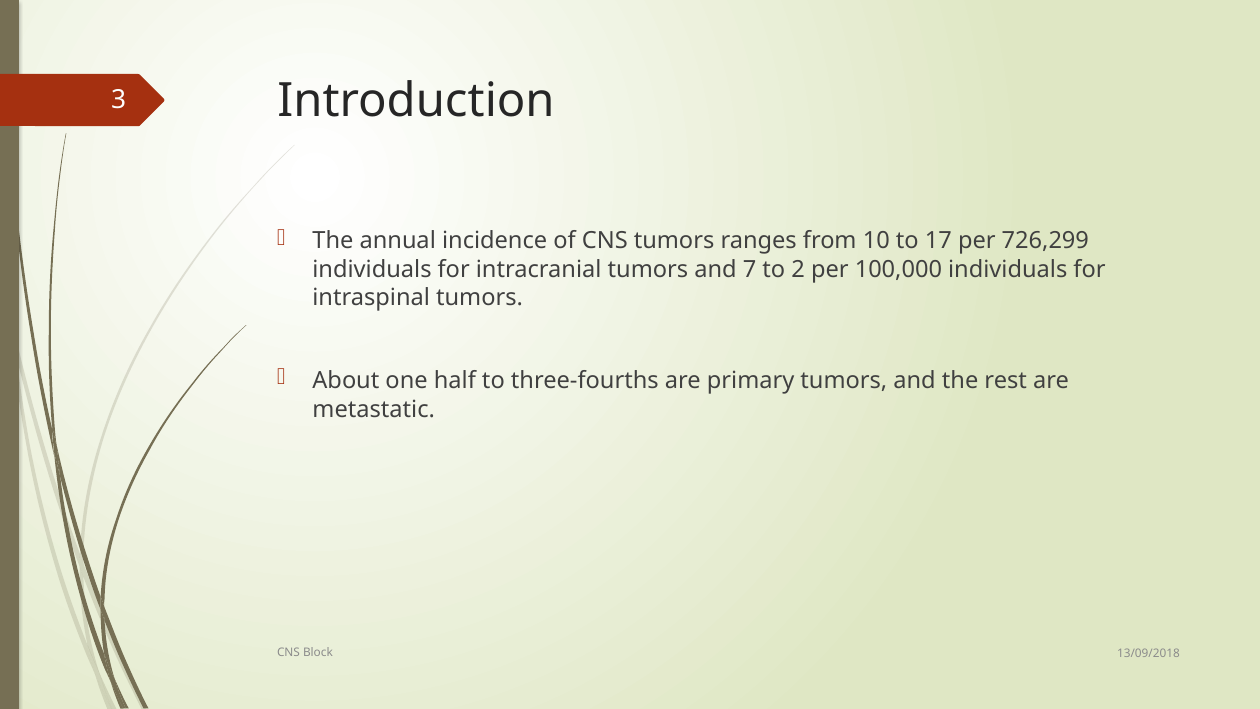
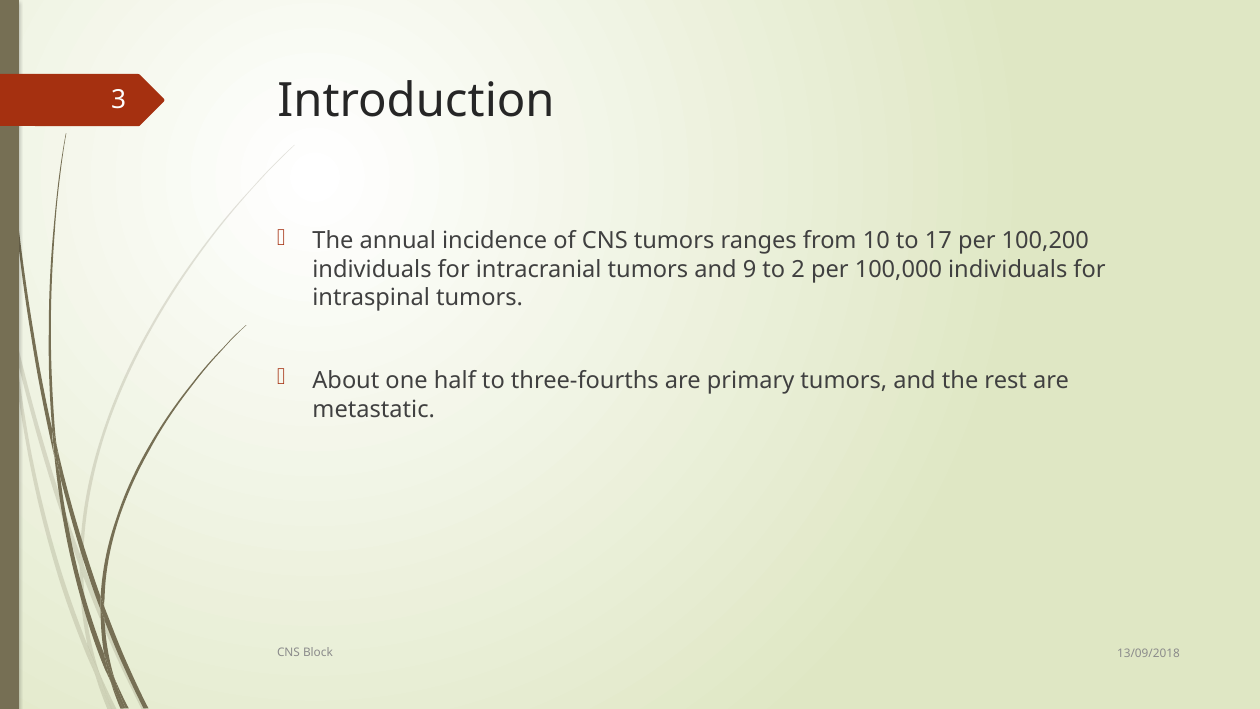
726,299: 726,299 -> 100,200
7: 7 -> 9
